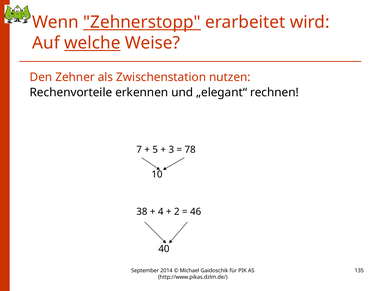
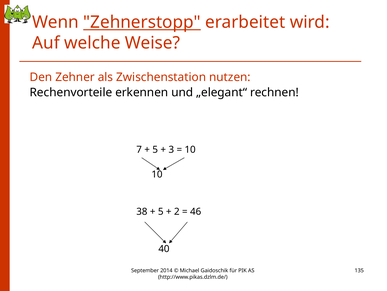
welche underline: present -> none
78 at (190, 149): 78 -> 10
4 at (161, 211): 4 -> 5
